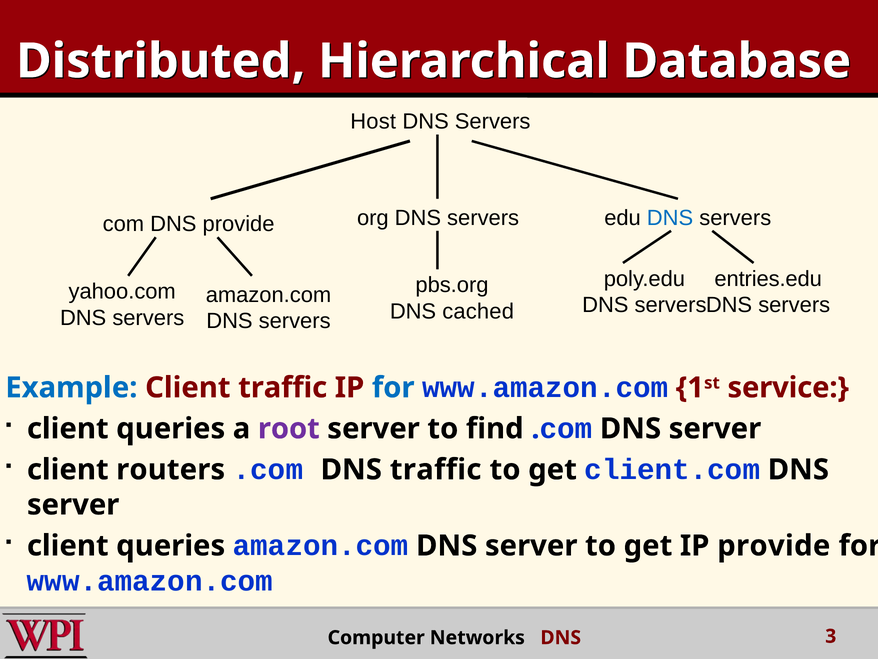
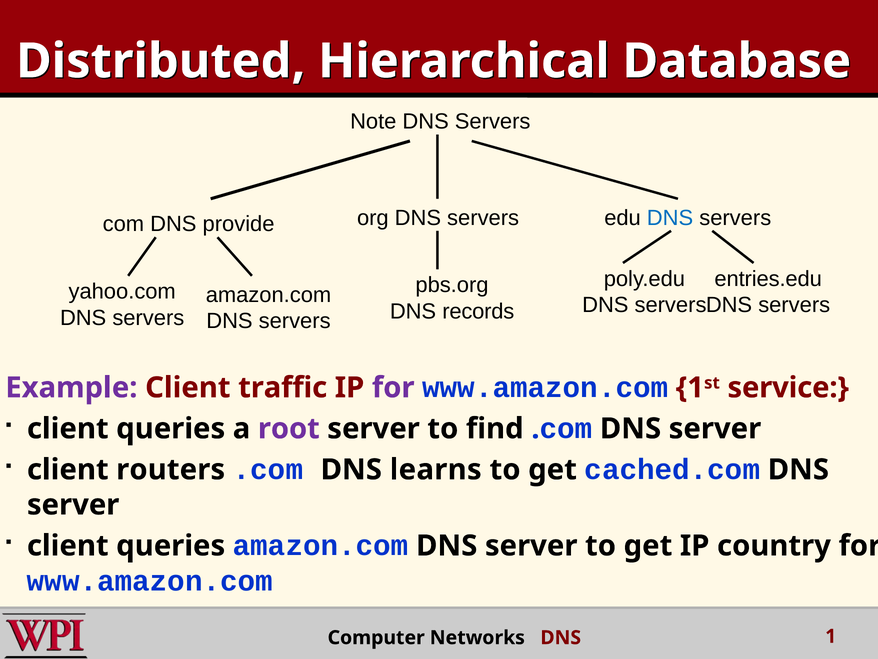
Host: Host -> Note
cached: cached -> records
Example colour: blue -> purple
for at (393, 387) colour: blue -> purple
DNS traffic: traffic -> learns
client.com: client.com -> cached.com
IP provide: provide -> country
DNS 3: 3 -> 1
